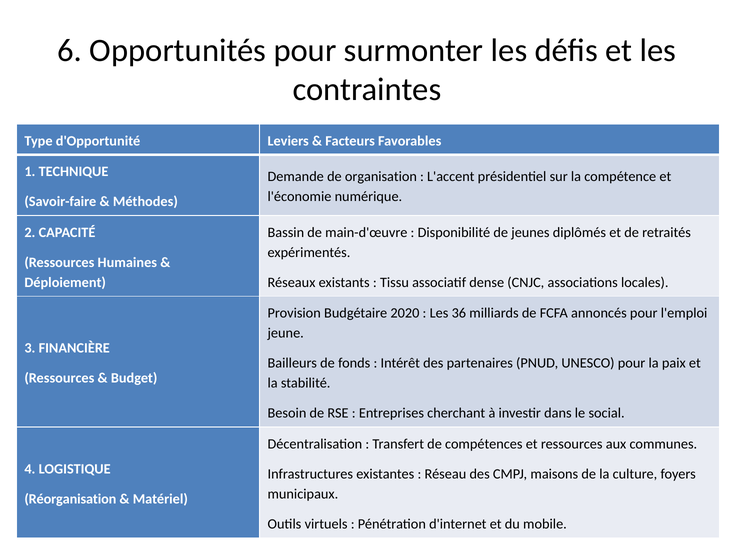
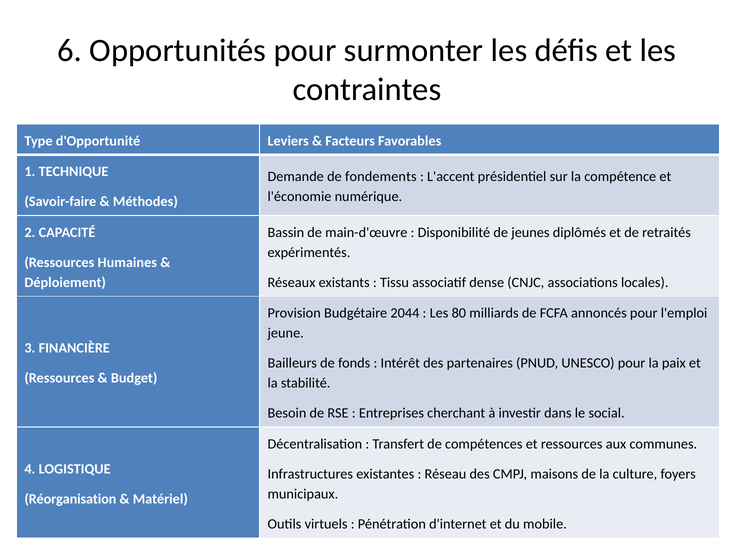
organisation: organisation -> fondements
2020: 2020 -> 2044
36: 36 -> 80
